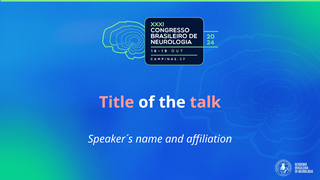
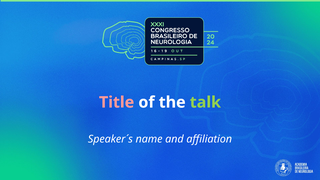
talk colour: pink -> light green
